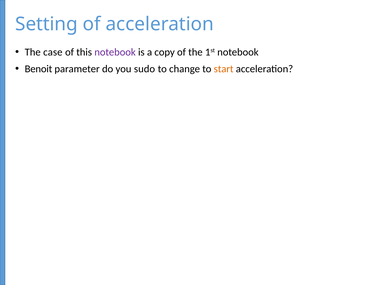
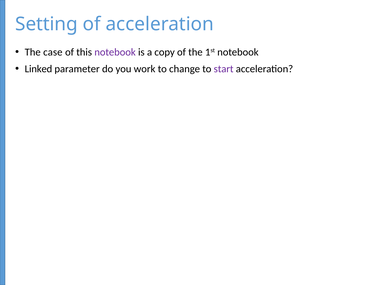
Benoit: Benoit -> Linked
sudo: sudo -> work
start colour: orange -> purple
